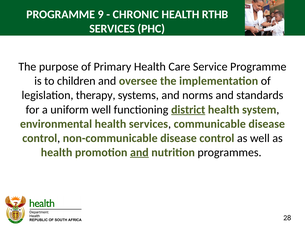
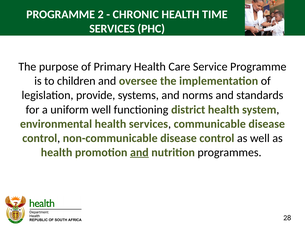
9: 9 -> 2
RTHB: RTHB -> TIME
therapy: therapy -> provide
district underline: present -> none
